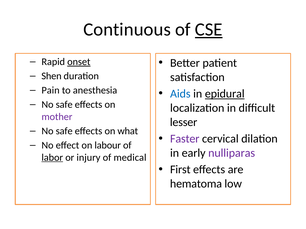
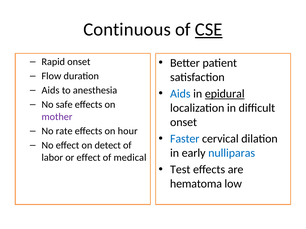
onset at (79, 62) underline: present -> none
Shen: Shen -> Flow
Pain at (51, 90): Pain -> Aids
lesser at (184, 122): lesser -> onset
safe at (64, 131): safe -> rate
what: what -> hour
Faster colour: purple -> blue
labour: labour -> detect
nulliparas colour: purple -> blue
labor underline: present -> none
or injury: injury -> effect
First: First -> Test
